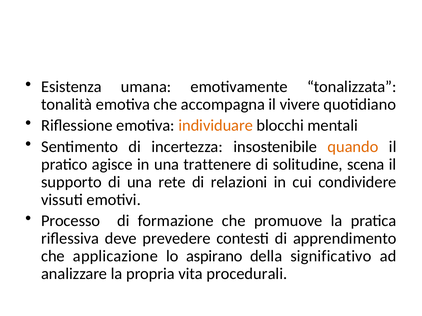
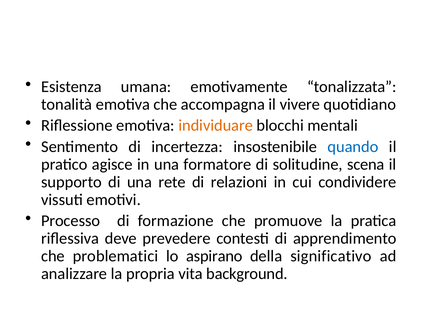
quando colour: orange -> blue
trattenere: trattenere -> formatore
applicazione: applicazione -> problematici
procedurali: procedurali -> background
